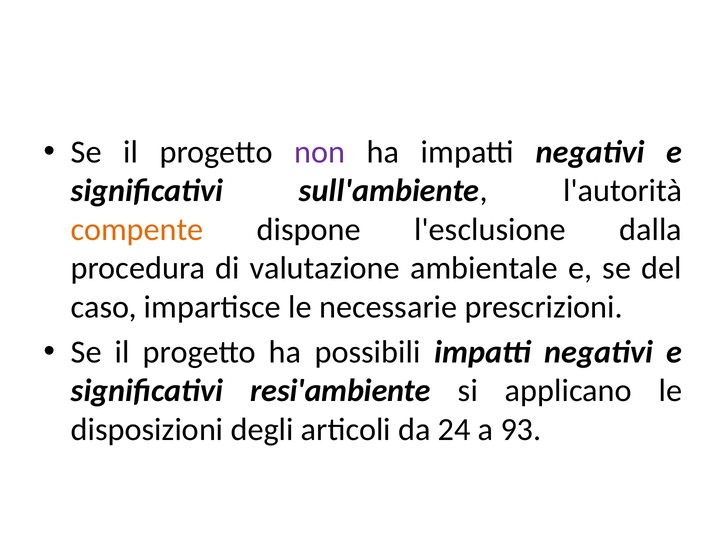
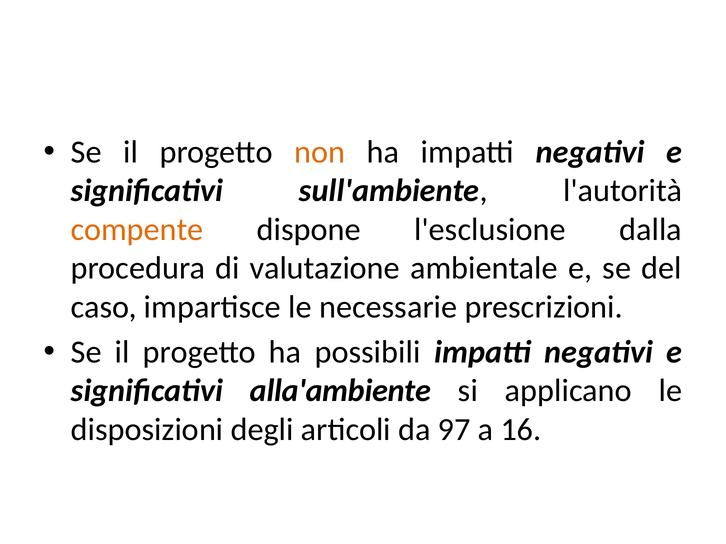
non colour: purple -> orange
resi'ambiente: resi'ambiente -> alla'ambiente
24: 24 -> 97
93: 93 -> 16
